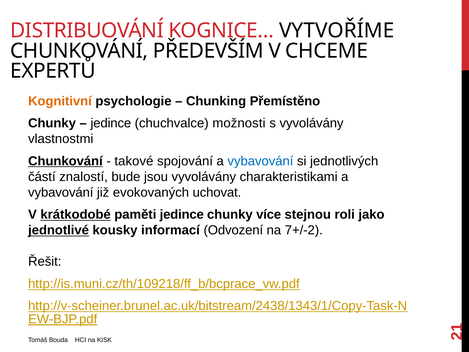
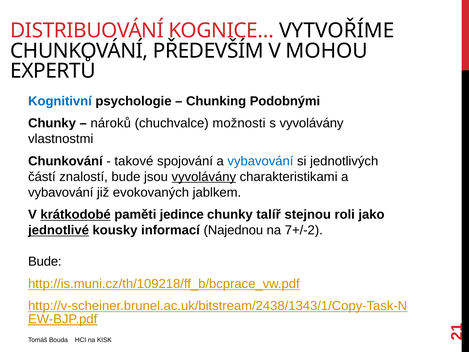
CHCEME: CHCEME -> MOHOU
Kognitivní colour: orange -> blue
Přemístěno: Přemístěno -> Podobnými
jedince at (111, 123): jedince -> nároků
Chunkování at (65, 161) underline: present -> none
vyvolávány at (204, 177) underline: none -> present
uchovat: uchovat -> jablkem
více: více -> talíř
Odvození: Odvození -> Najednou
Řešit at (45, 261): Řešit -> Bude
